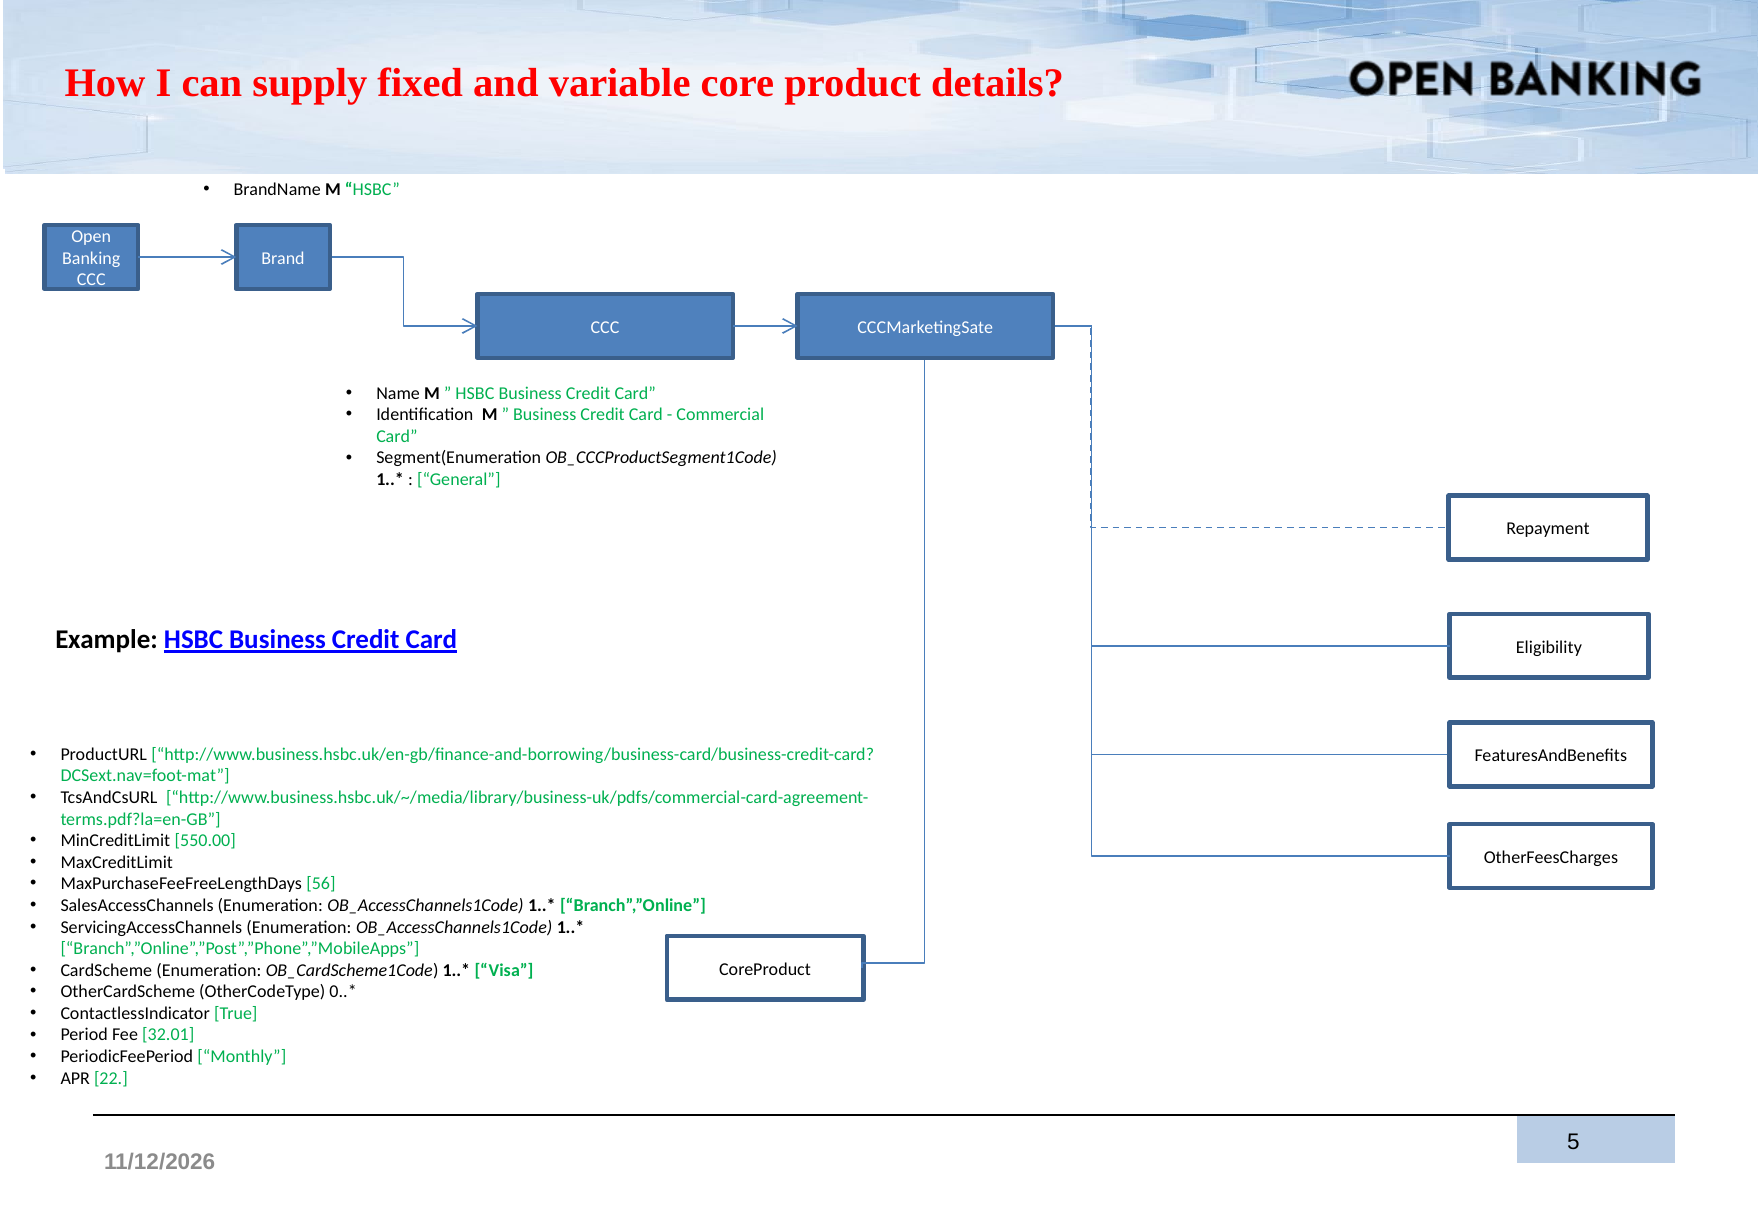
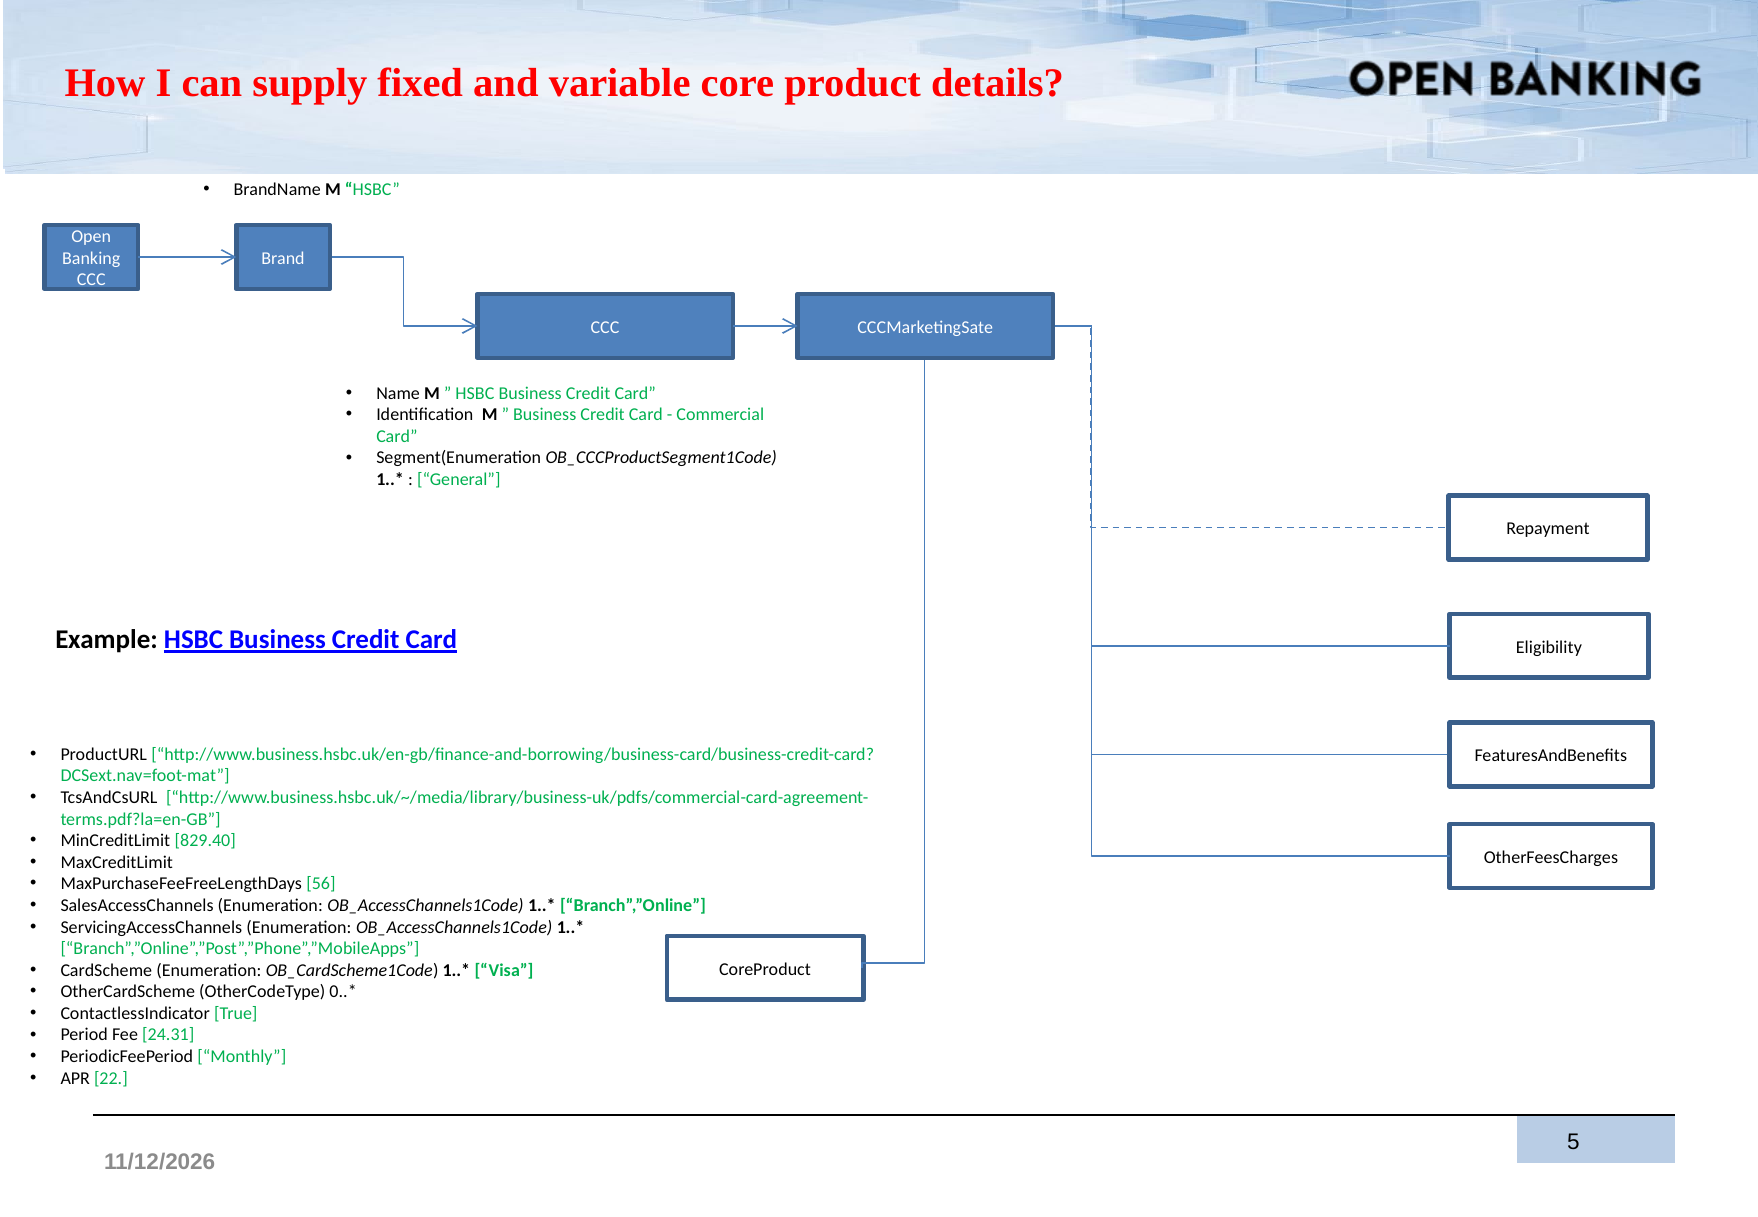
550.00: 550.00 -> 829.40
32.01: 32.01 -> 24.31
